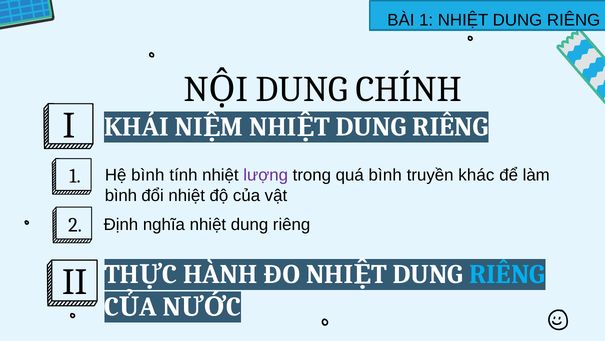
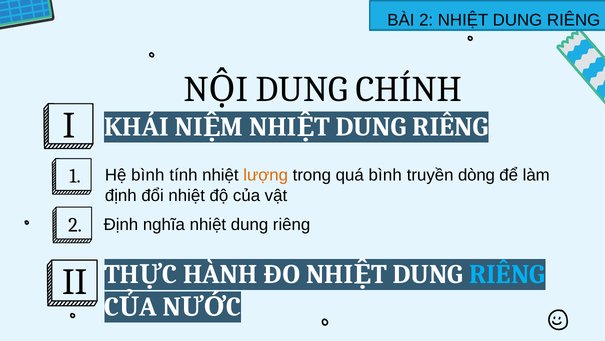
BÀI 1: 1 -> 2
lượng colour: purple -> orange
khác: khác -> dòng
bình at (121, 195): bình -> định
